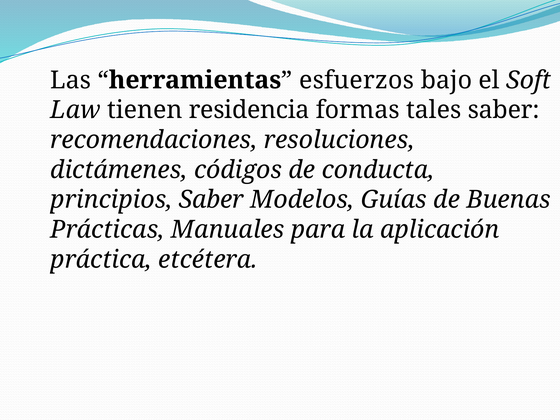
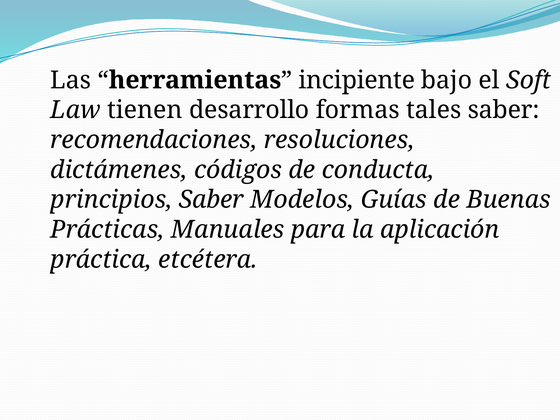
esfuerzos: esfuerzos -> incipiente
residencia: residencia -> desarrollo
